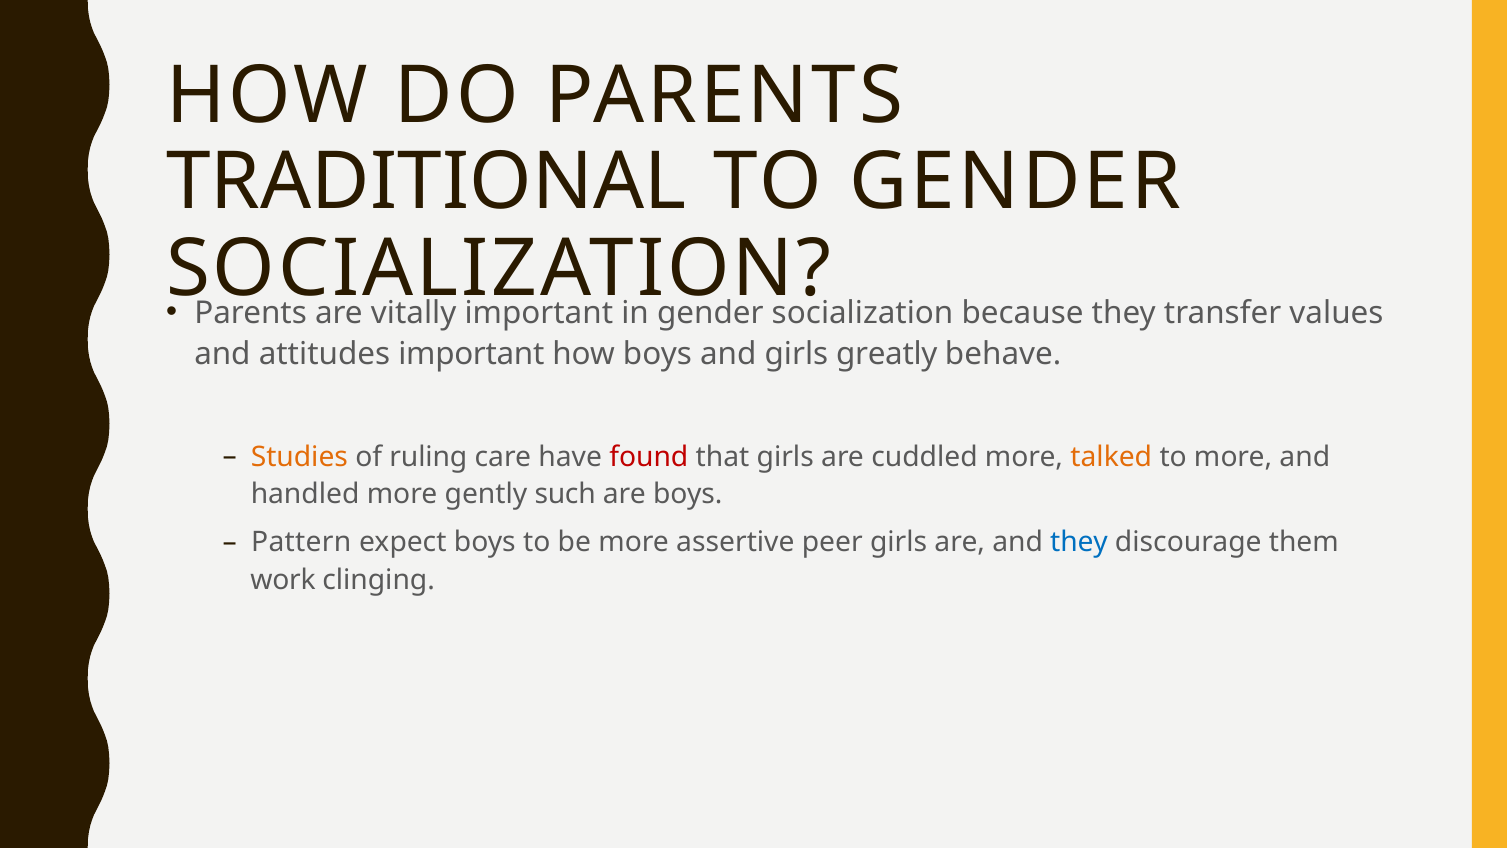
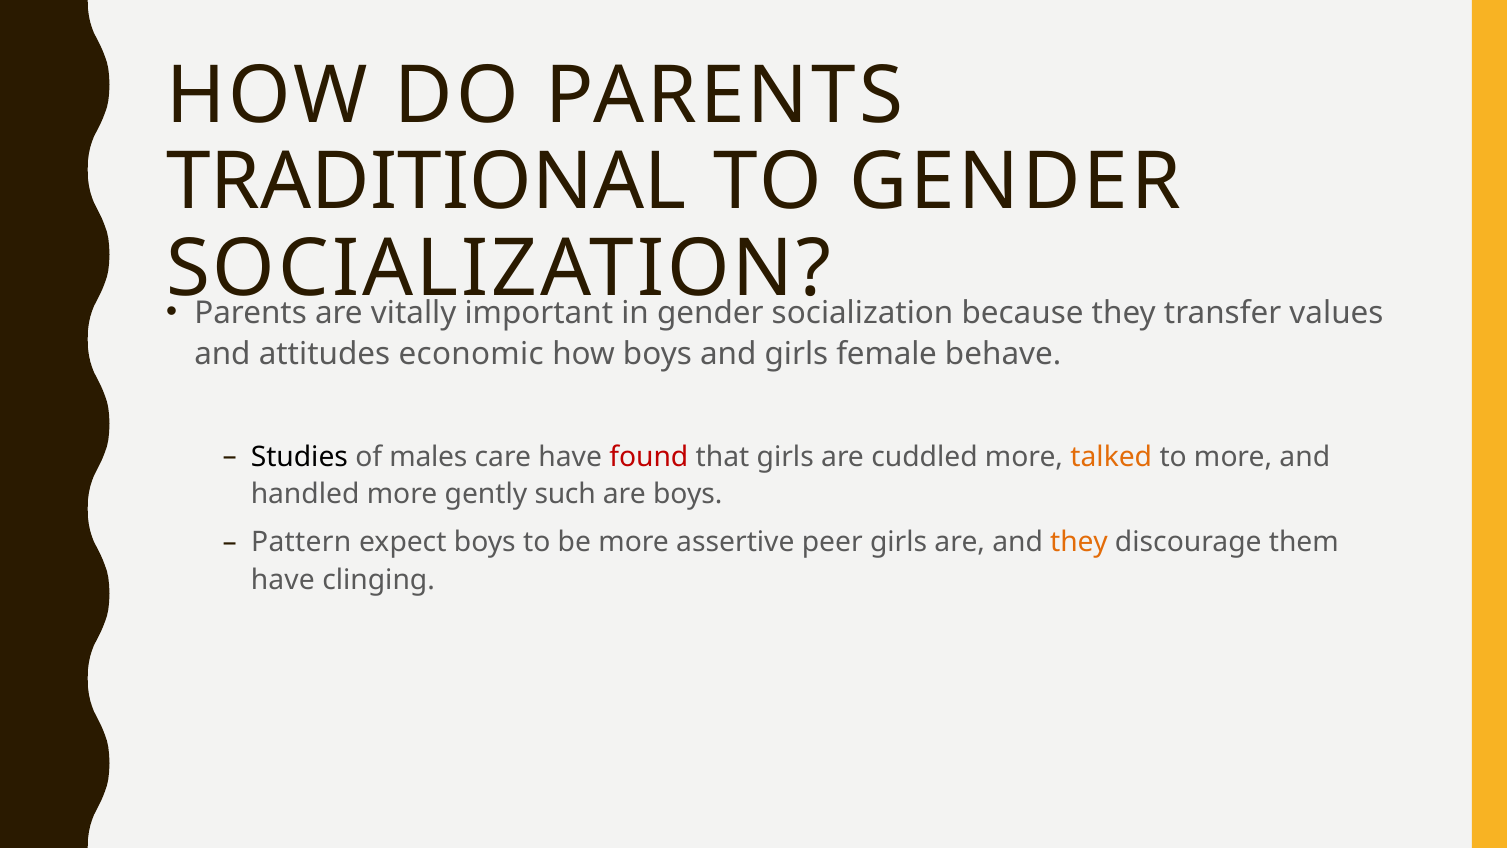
attitudes important: important -> economic
greatly: greatly -> female
Studies colour: orange -> black
ruling: ruling -> males
they at (1079, 542) colour: blue -> orange
work at (283, 580): work -> have
